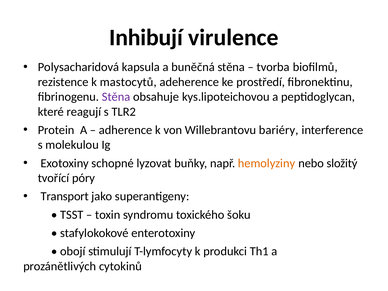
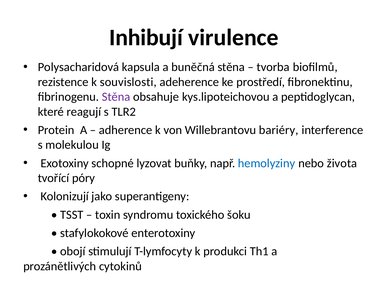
mastocytů: mastocytů -> souvislosti
hemolyziny colour: orange -> blue
složitý: složitý -> života
Transport: Transport -> Kolonizují
